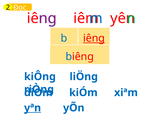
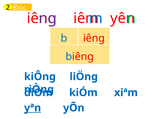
iêng at (94, 38) underline: present -> none
